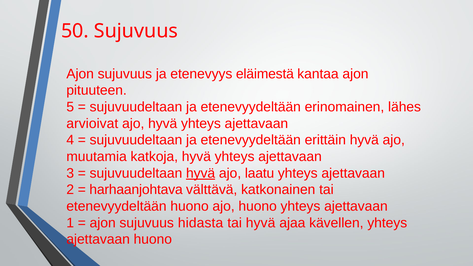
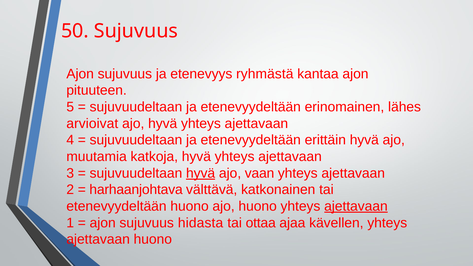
eläimestä: eläimestä -> ryhmästä
laatu: laatu -> vaan
ajettavaan at (356, 206) underline: none -> present
tai hyvä: hyvä -> ottaa
